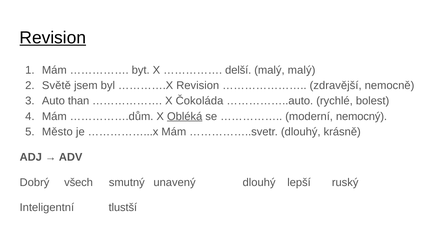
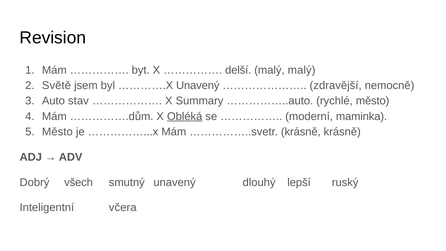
Revision at (53, 38) underline: present -> none
………….X Revision: Revision -> Unavený
than: than -> stav
Čokoláda: Čokoláda -> Summary
rychlé bolest: bolest -> město
nemocný: nemocný -> maminka
……………..svetr dlouhý: dlouhý -> krásně
tlustší: tlustší -> včera
